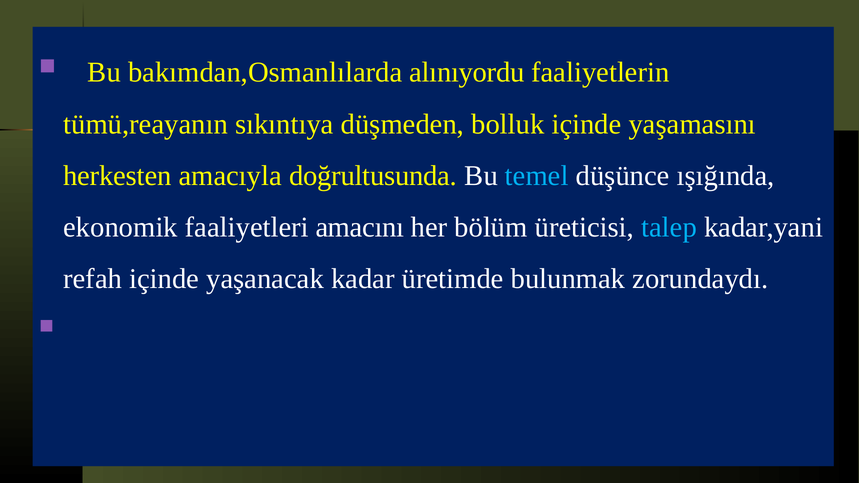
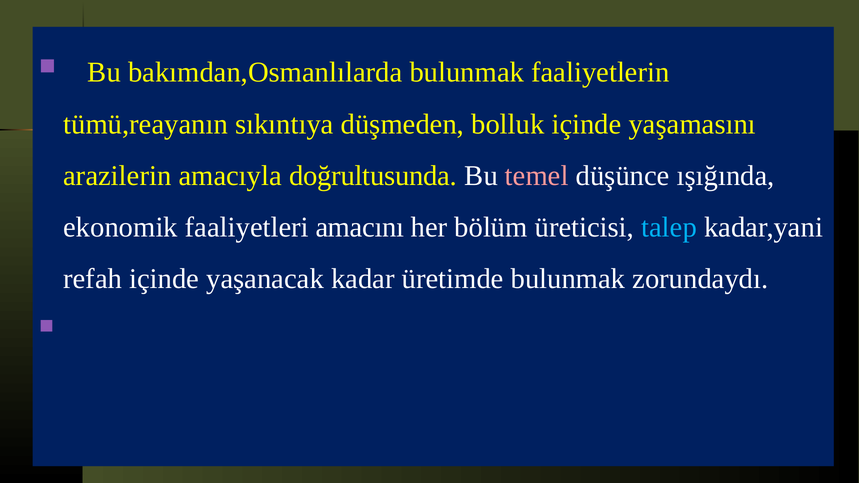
bakımdan,Osmanlılarda alınıyordu: alınıyordu -> bulunmak
herkesten: herkesten -> arazilerin
temel colour: light blue -> pink
